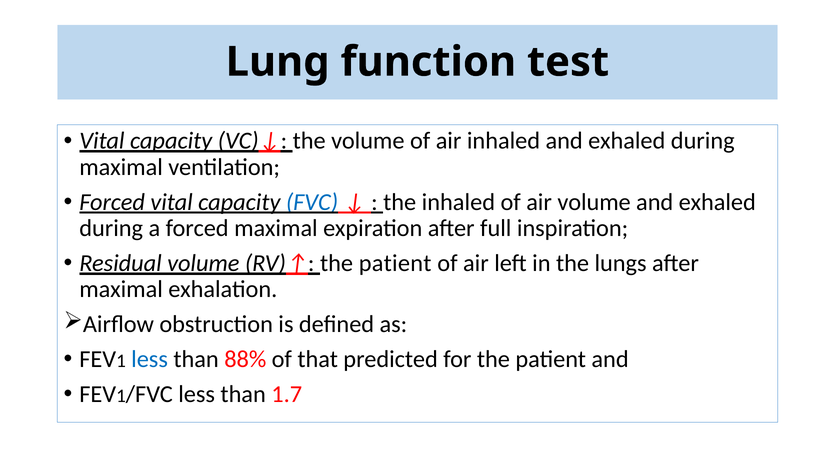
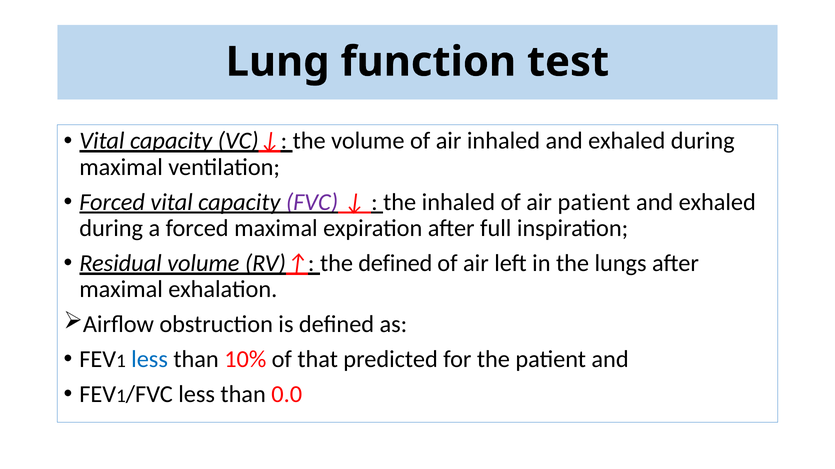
FVC colour: blue -> purple
air volume: volume -> patient
RV)↑ the patient: patient -> defined
88%: 88% -> 10%
1.7: 1.7 -> 0.0
